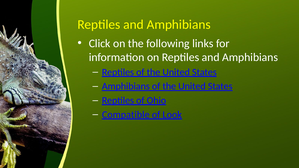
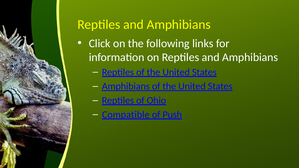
Look: Look -> Push
